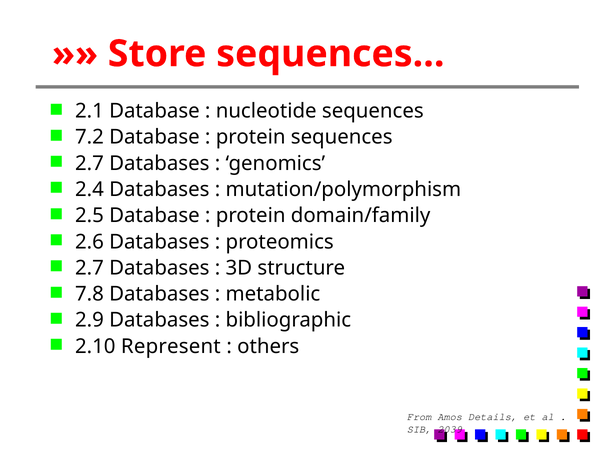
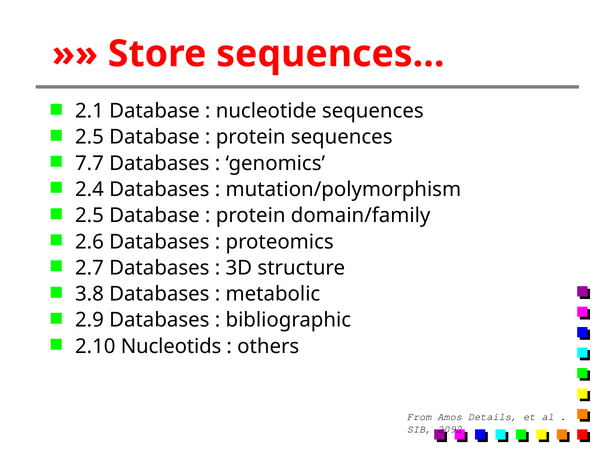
7.2 at (89, 137): 7.2 -> 2.5
2.7 at (89, 163): 2.7 -> 7.7
7.8: 7.8 -> 3.8
Represent: Represent -> Nucleotids
2039: 2039 -> 2092
